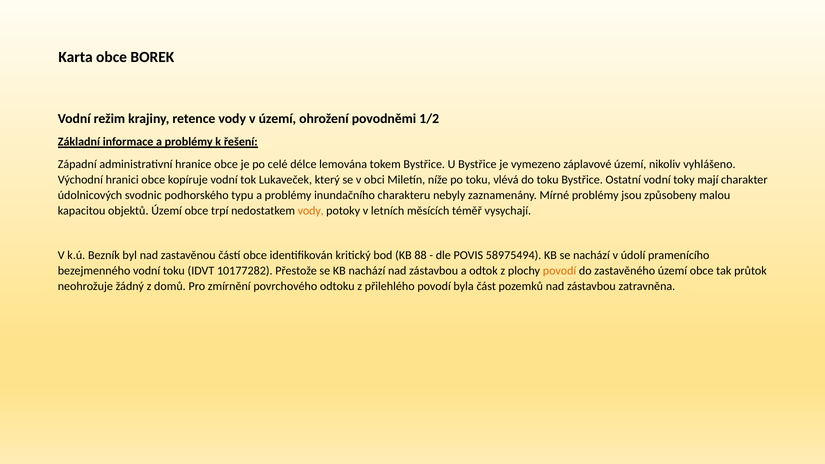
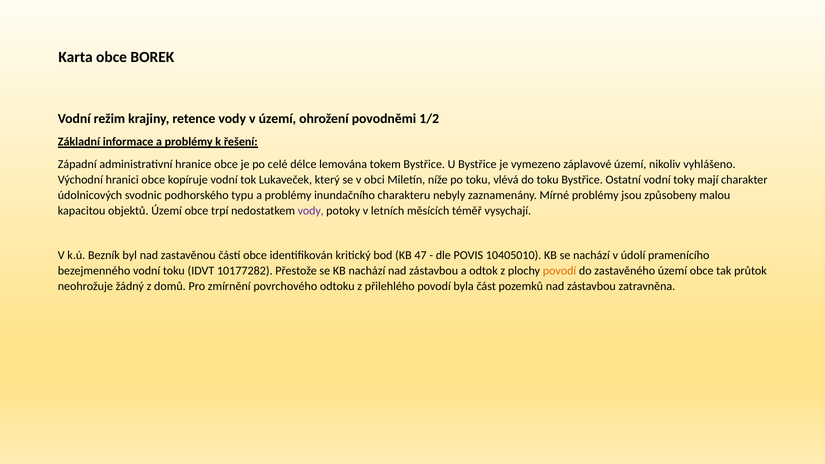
vody at (311, 211) colour: orange -> purple
88: 88 -> 47
58975494: 58975494 -> 10405010
